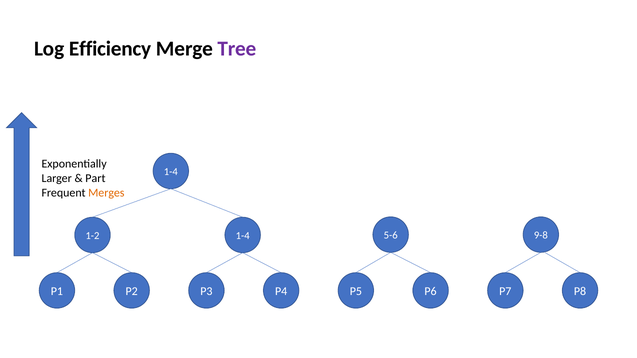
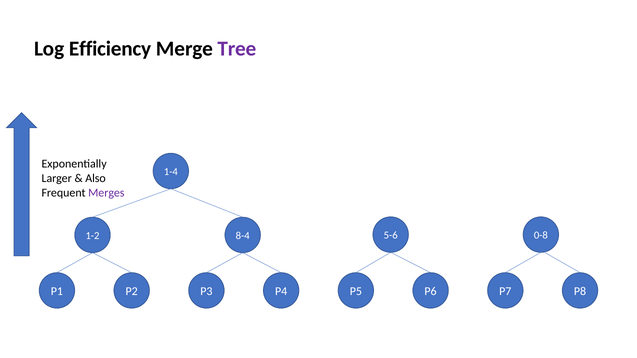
Part: Part -> Also
Merges colour: orange -> purple
9-8: 9-8 -> 0-8
1-2 1-4: 1-4 -> 8-4
